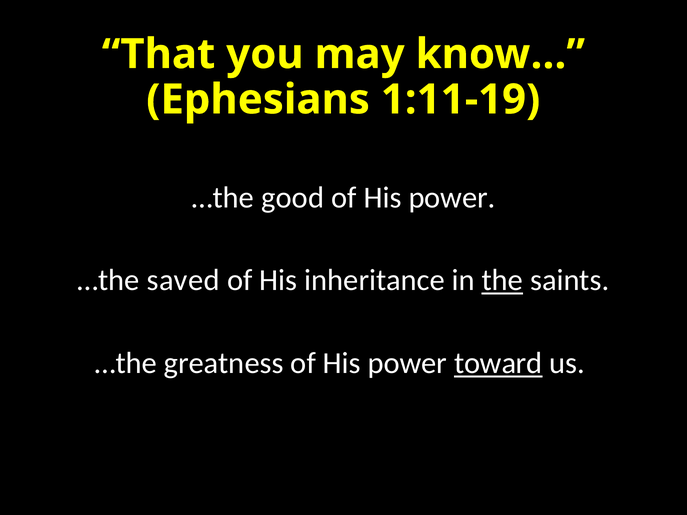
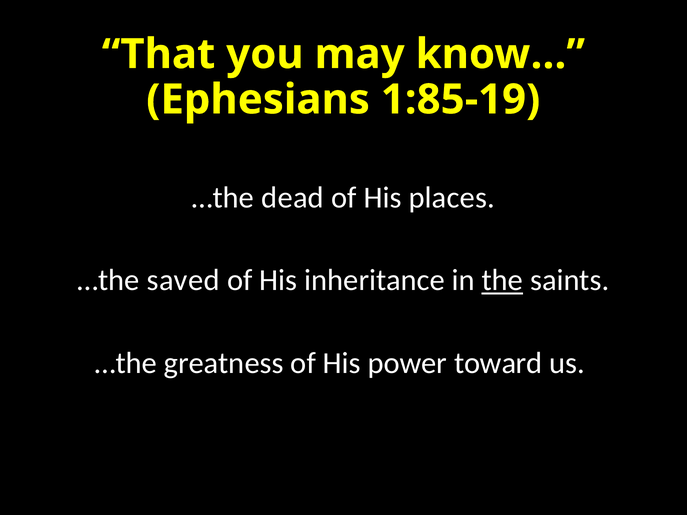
1:11-19: 1:11-19 -> 1:85-19
good: good -> dead
power at (452, 198): power -> places
toward underline: present -> none
